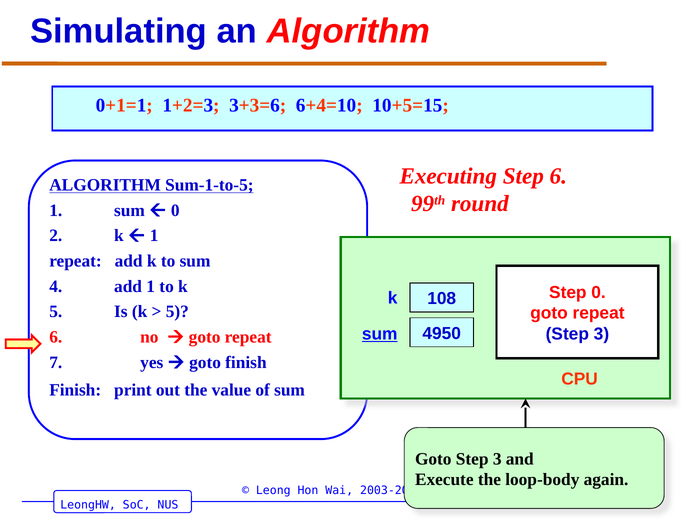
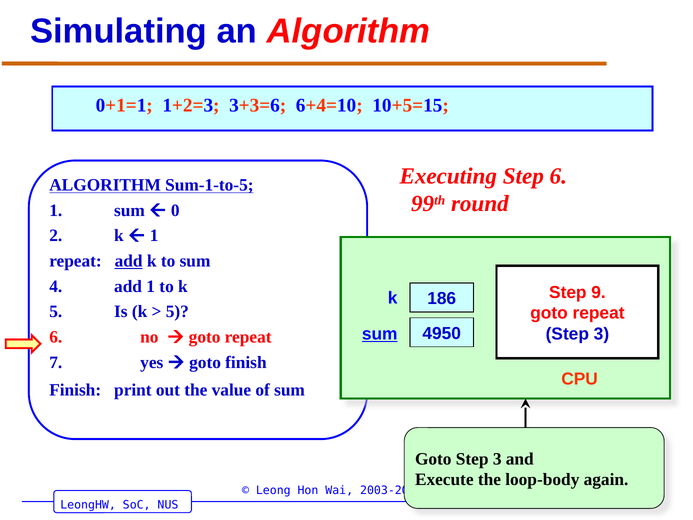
add at (129, 261) underline: none -> present
108: 108 -> 186
Step 0: 0 -> 9
